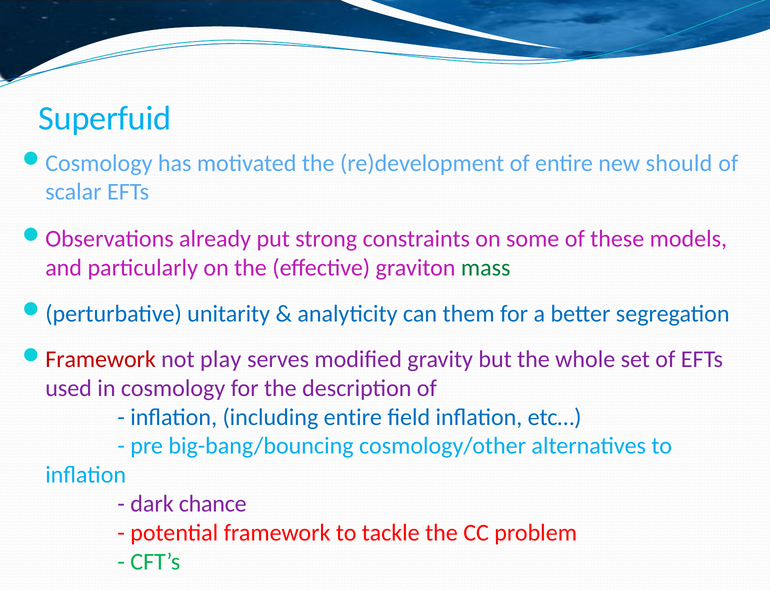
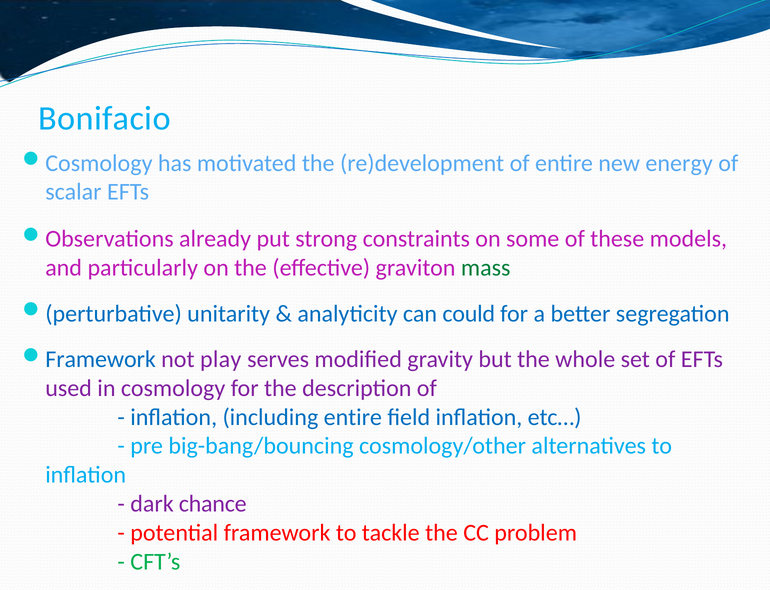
Superfuid: Superfuid -> Bonifacio
should: should -> energy
them: them -> could
Framework at (101, 359) colour: red -> blue
